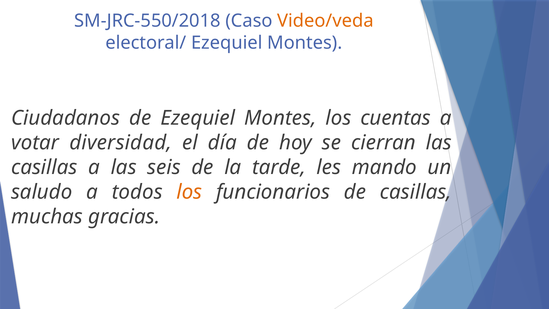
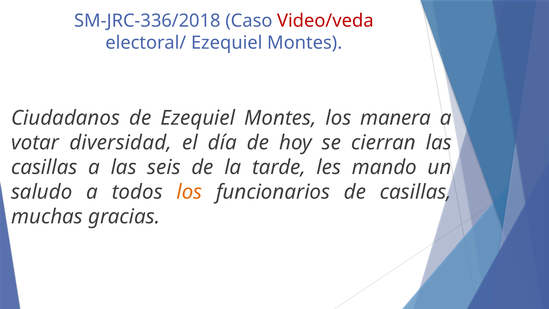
SM-JRC-550/2018: SM-JRC-550/2018 -> SM-JRC-336/2018
Video/veda colour: orange -> red
cuentas: cuentas -> manera
